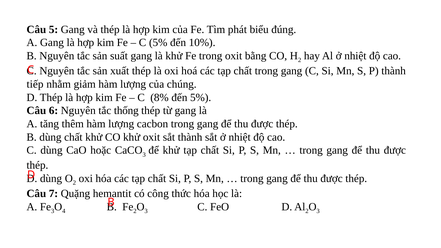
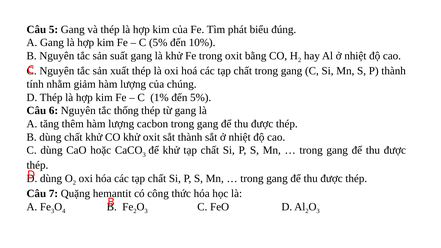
tiếp: tiếp -> tính
8%: 8% -> 1%
